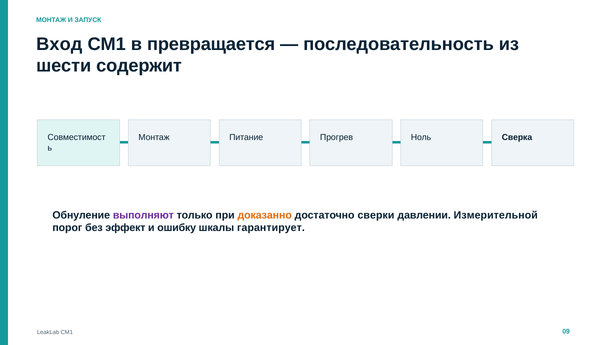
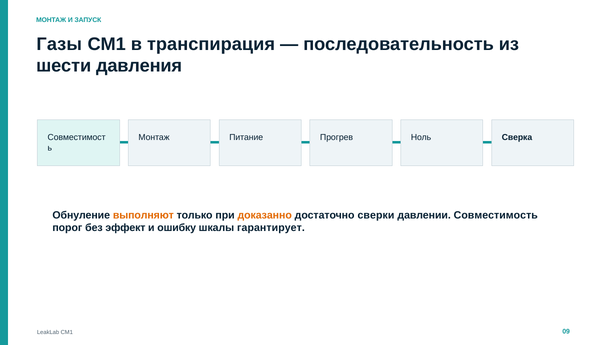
Вход: Вход -> Газы
превращается: превращается -> транспирация
содержит: содержит -> давления
выполняют colour: purple -> orange
Измерительной: Измерительной -> Совместимость
